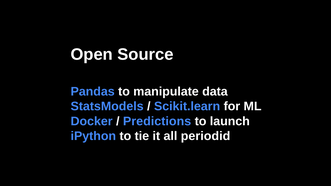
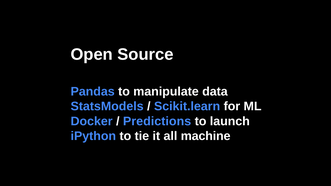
periodid: periodid -> machine
